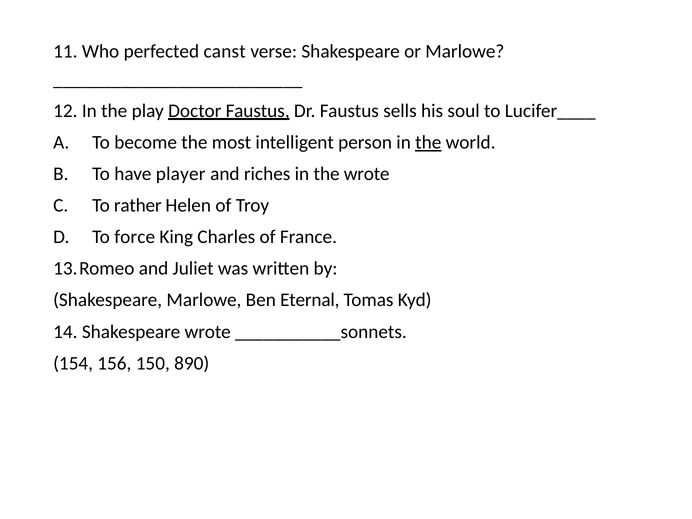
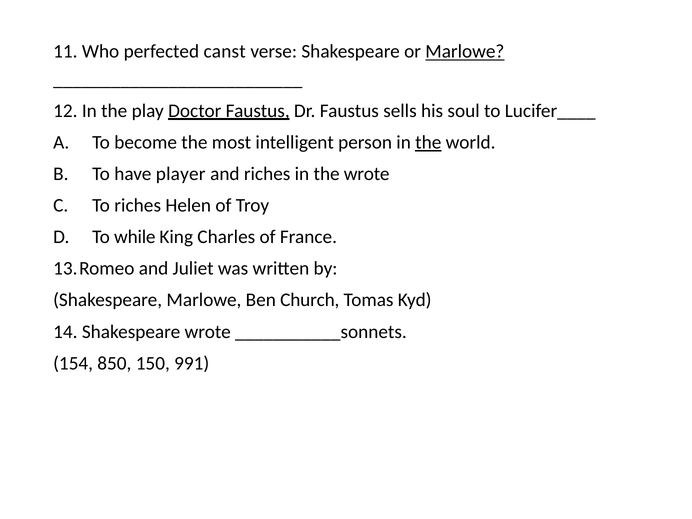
Marlowe at (465, 52) underline: none -> present
To rather: rather -> riches
force: force -> while
Eternal: Eternal -> Church
156: 156 -> 850
890: 890 -> 991
